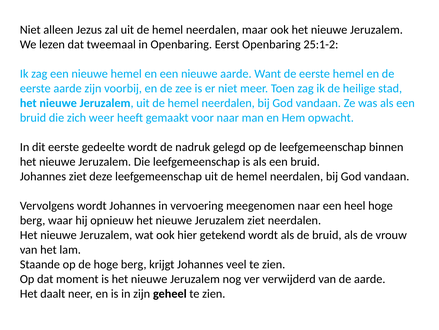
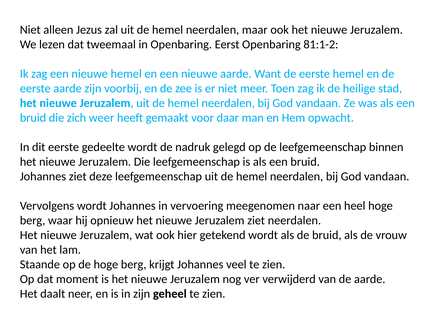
25:1-2: 25:1-2 -> 81:1-2
voor naar: naar -> daar
